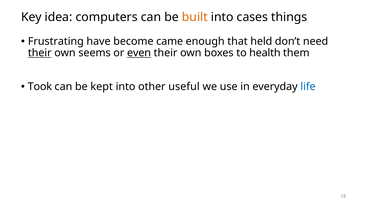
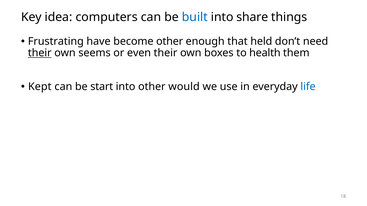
built colour: orange -> blue
cases: cases -> share
become came: came -> other
even underline: present -> none
Took: Took -> Kept
kept: kept -> start
useful: useful -> would
